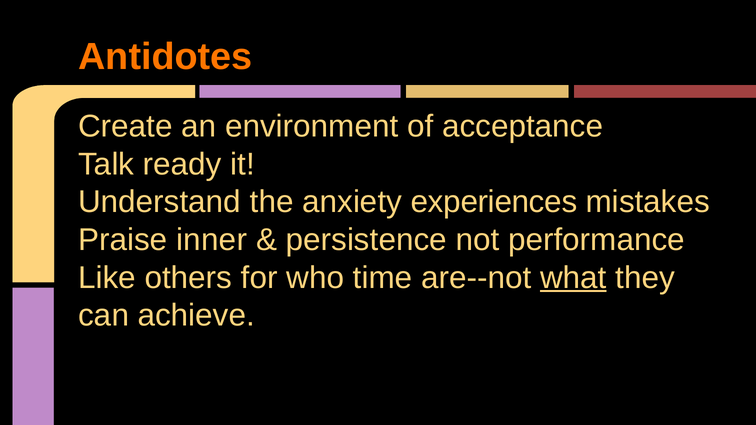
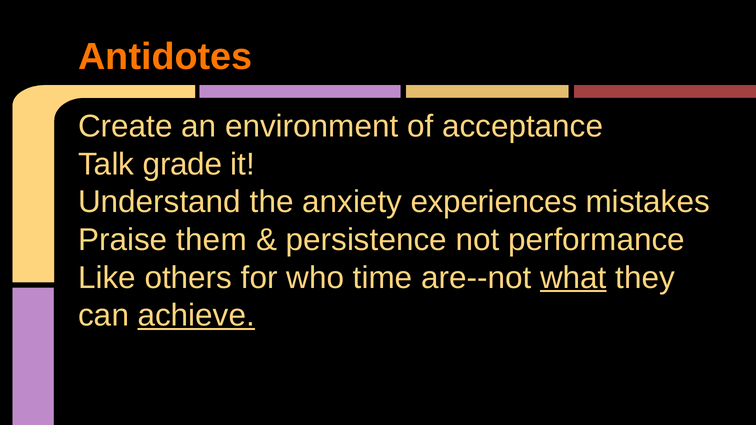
ready: ready -> grade
inner: inner -> them
achieve underline: none -> present
